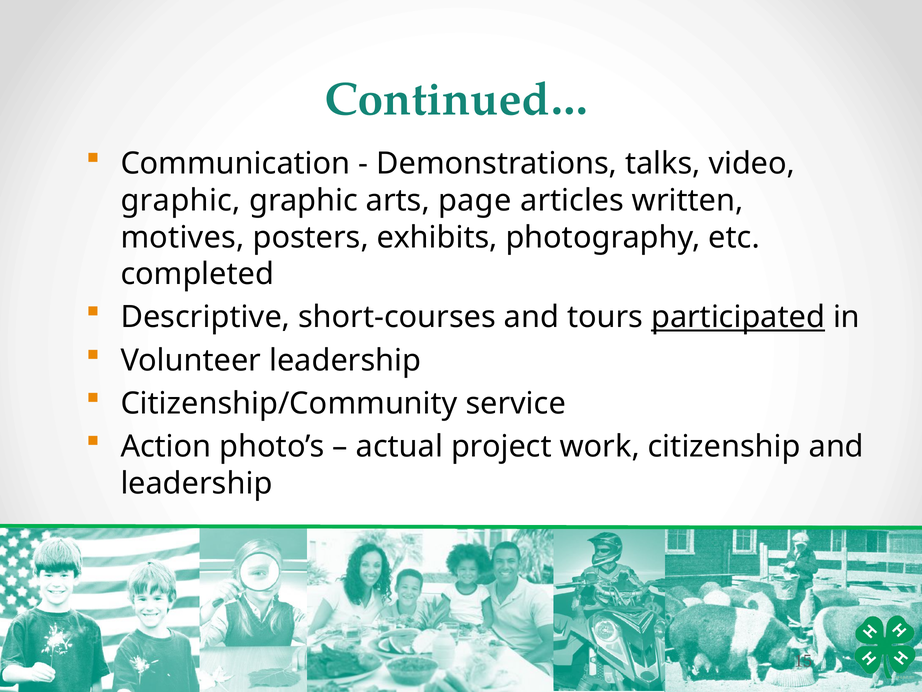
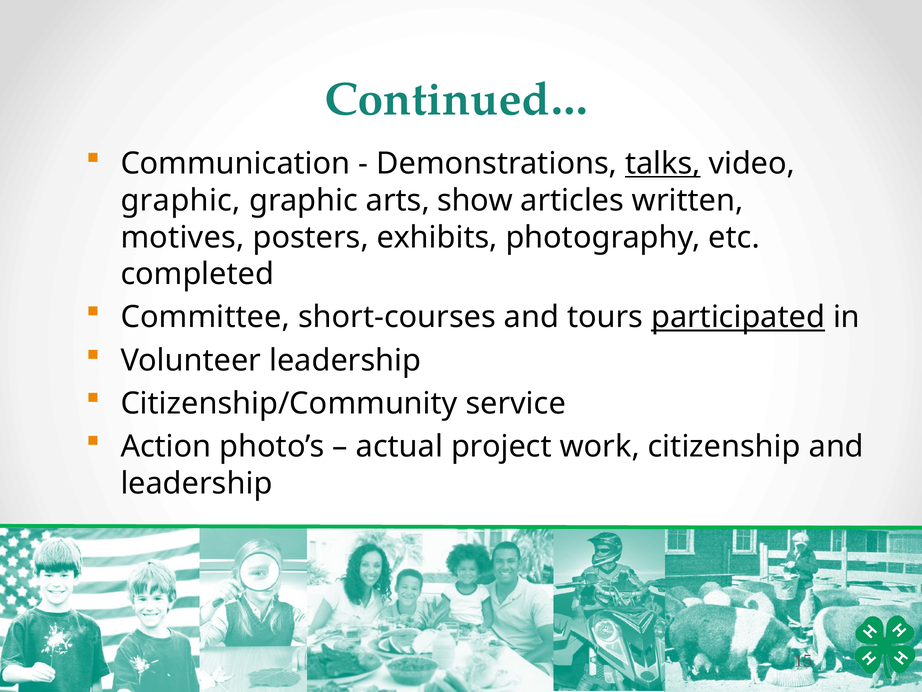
talks underline: none -> present
page: page -> show
Descriptive: Descriptive -> Committee
